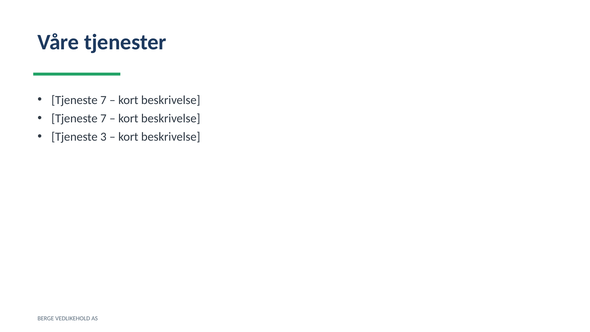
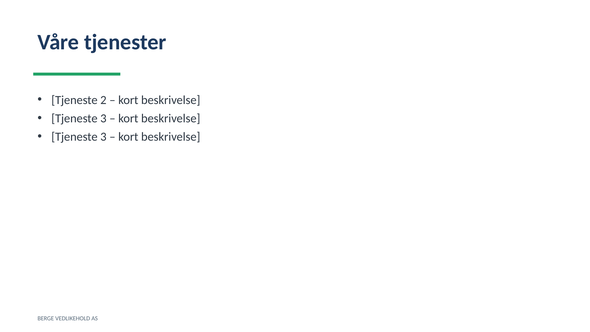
7 at (103, 100): 7 -> 2
7 at (103, 118): 7 -> 3
